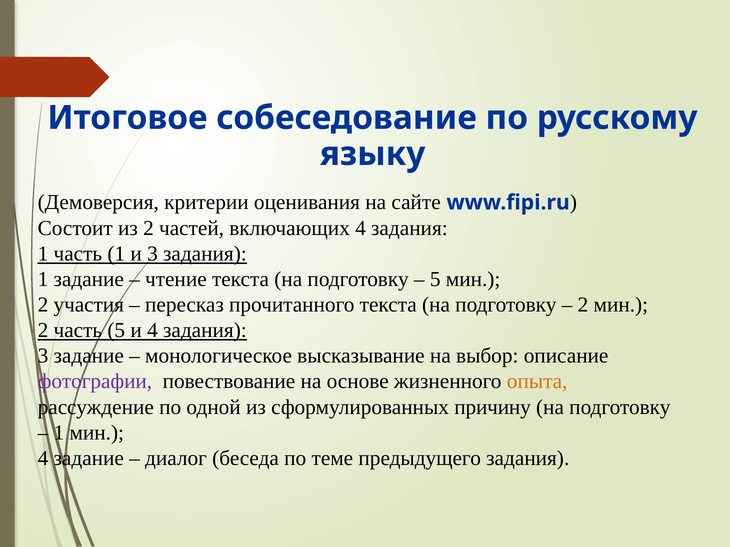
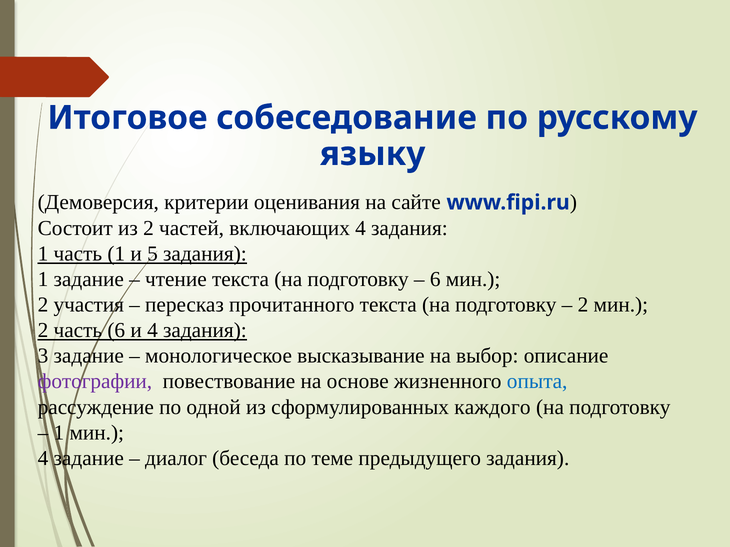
и 3: 3 -> 5
5 at (435, 280): 5 -> 6
часть 5: 5 -> 6
опыта colour: orange -> blue
причину: причину -> каждого
